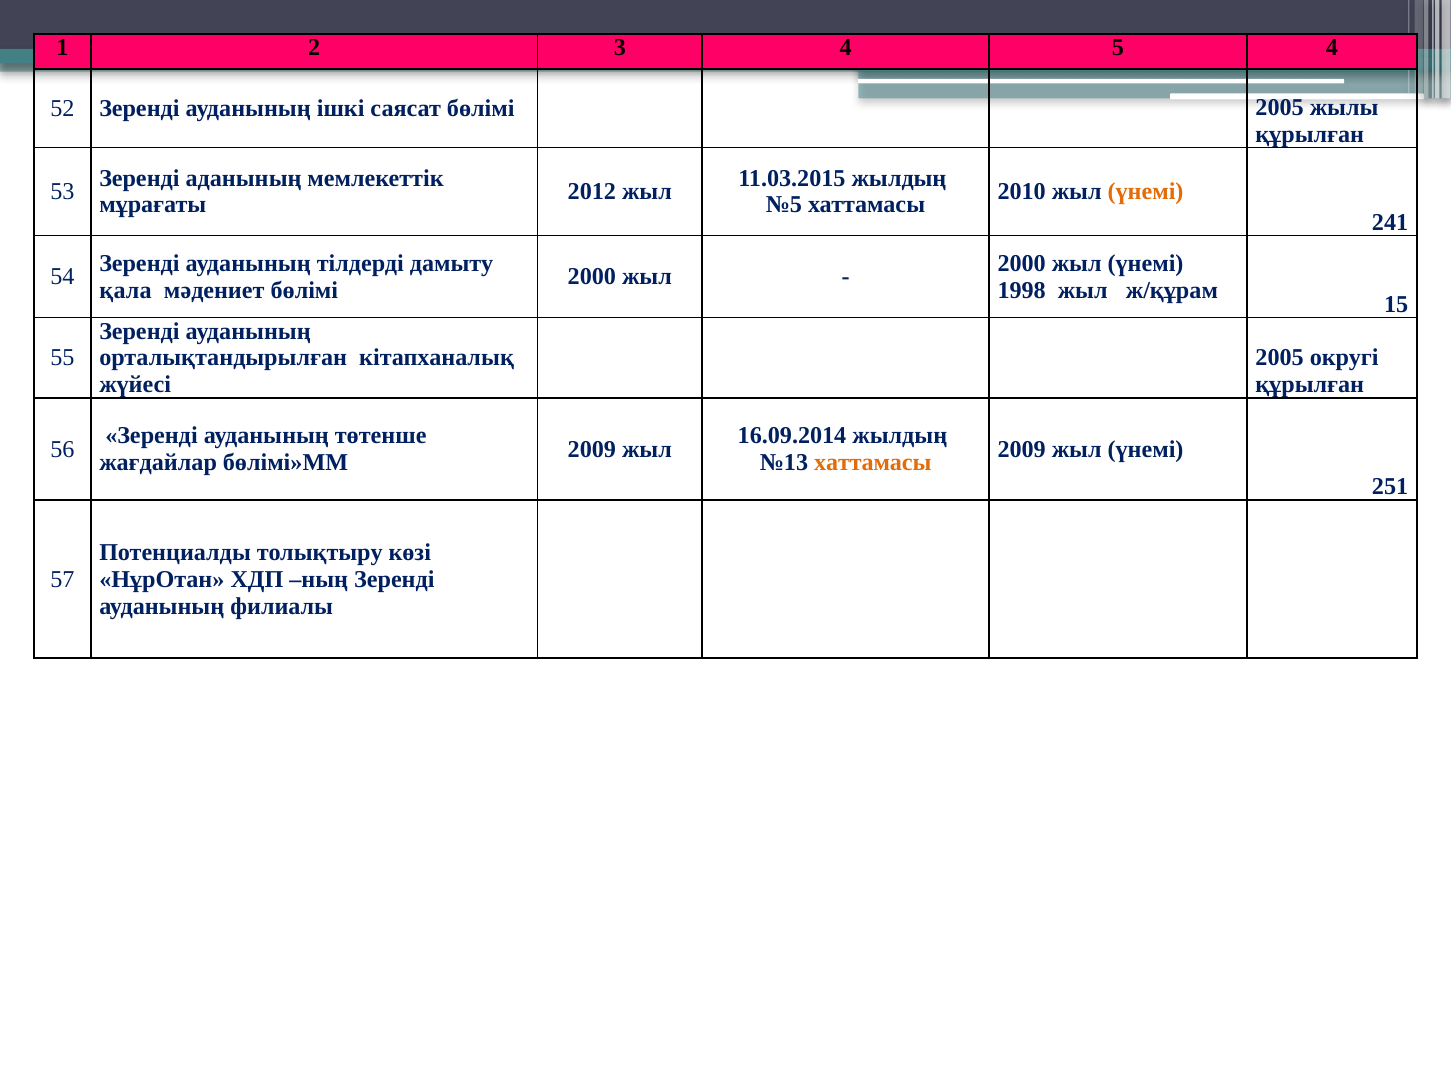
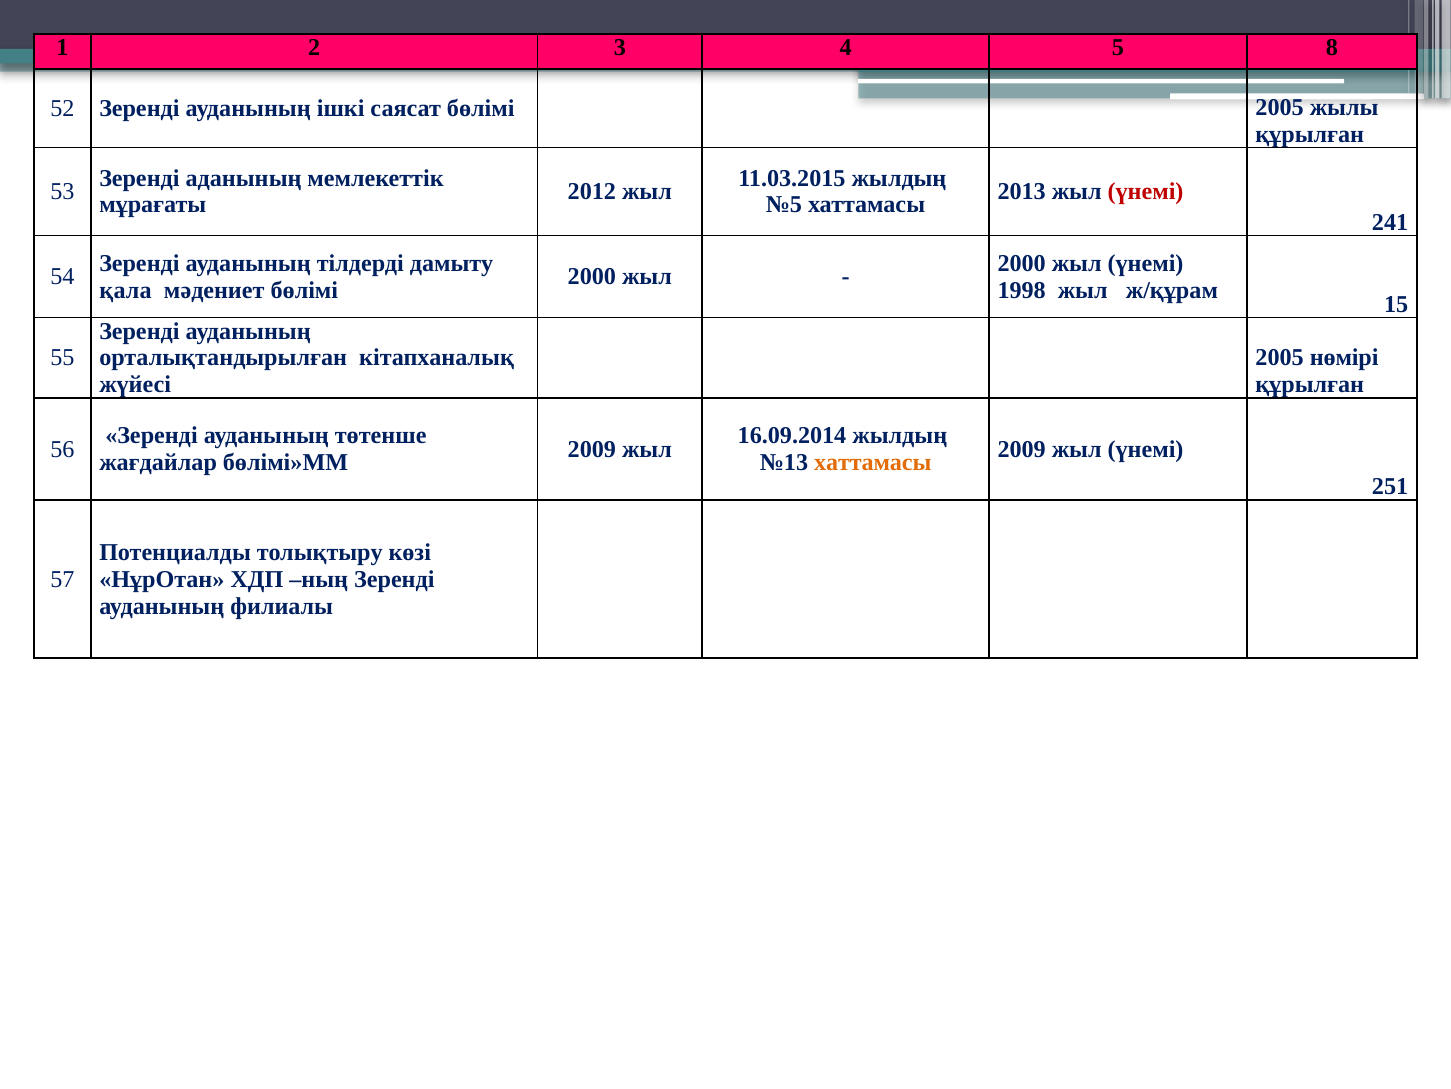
5 4: 4 -> 8
2010: 2010 -> 2013
үнемі at (1146, 191) colour: orange -> red
округі: округі -> нөмірі
